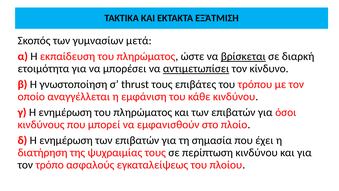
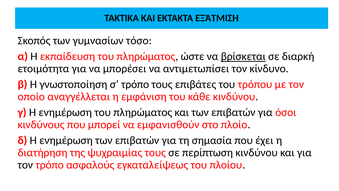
μετά: μετά -> τόσο
αντιμετωπίσει underline: present -> none
σ thrust: thrust -> τρόπο
